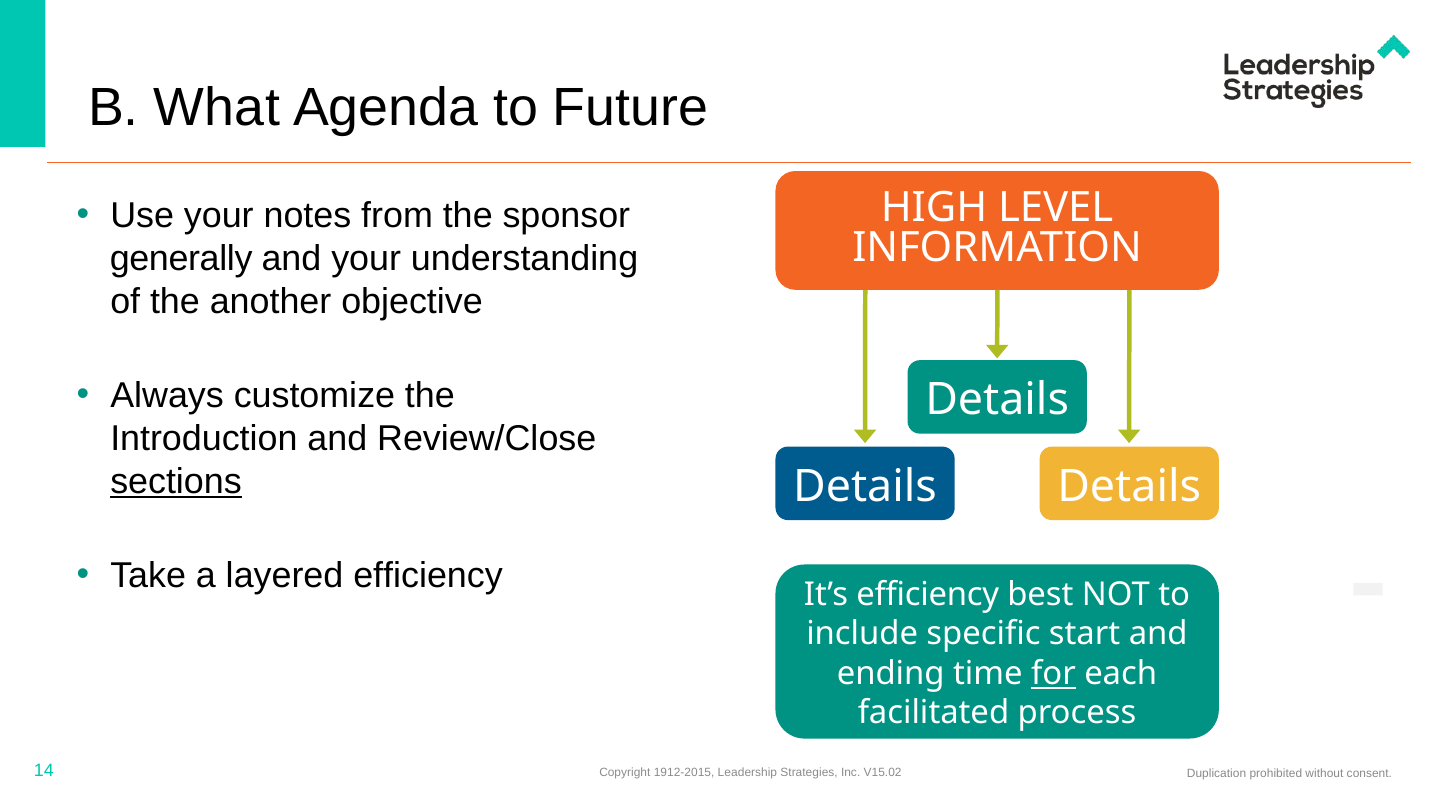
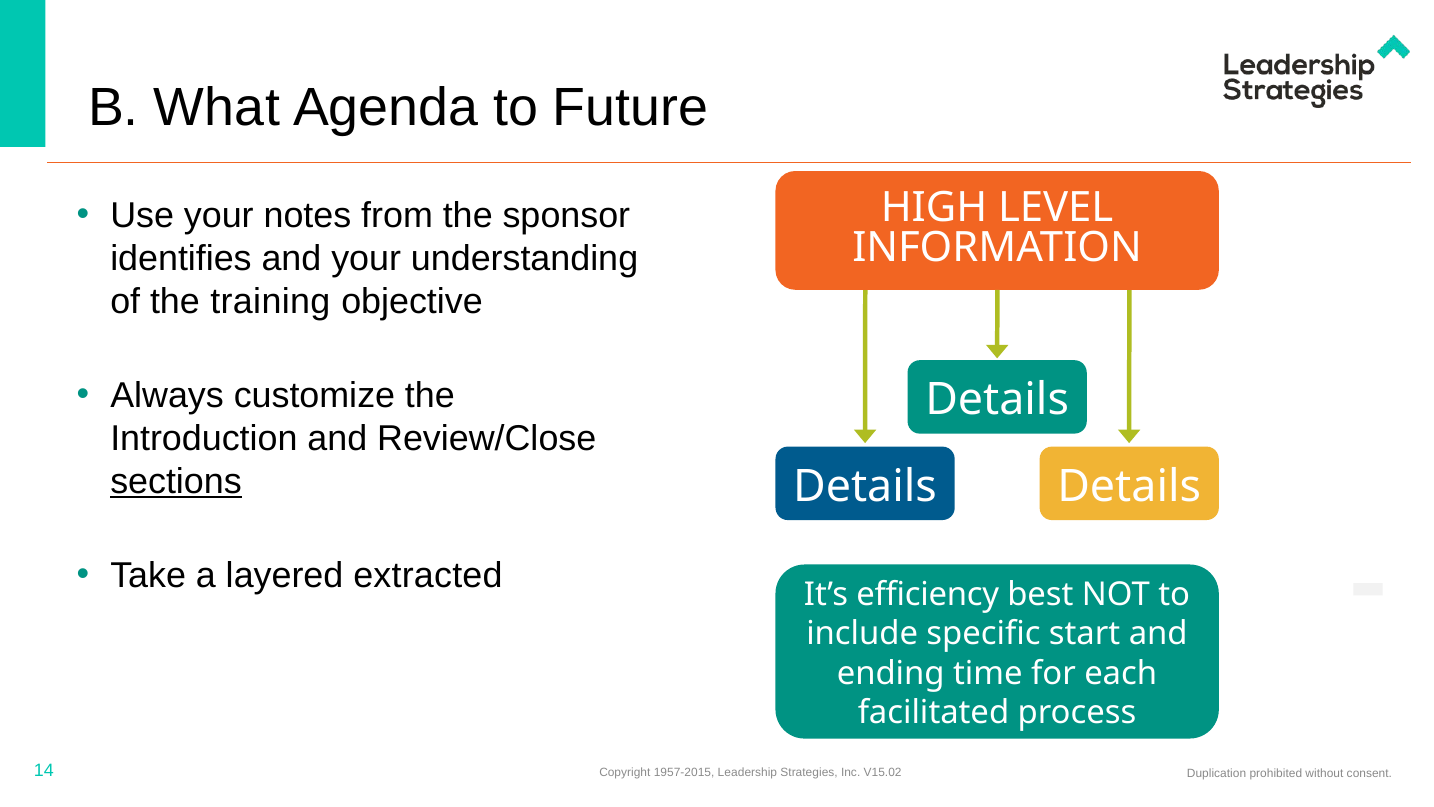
generally: generally -> identifies
another: another -> training
layered efficiency: efficiency -> extracted
for underline: present -> none
1912-2015: 1912-2015 -> 1957-2015
